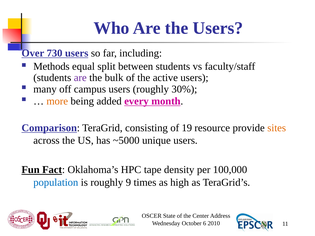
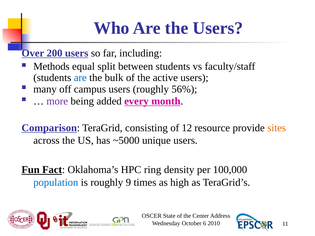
730: 730 -> 200
are at (80, 78) colour: purple -> blue
30%: 30% -> 56%
more colour: orange -> purple
19: 19 -> 12
tape: tape -> ring
